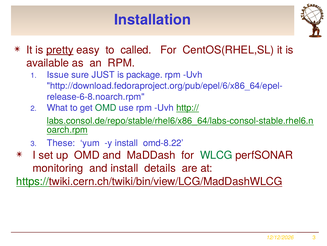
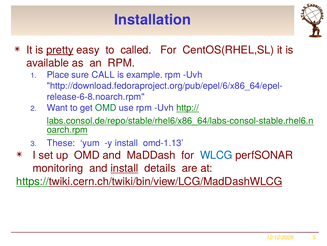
Issue: Issue -> Place
JUST: JUST -> CALL
package: package -> example
What: What -> Want
omd-8.22: omd-8.22 -> omd-1.13
WLCG colour: green -> blue
install at (124, 168) underline: none -> present
